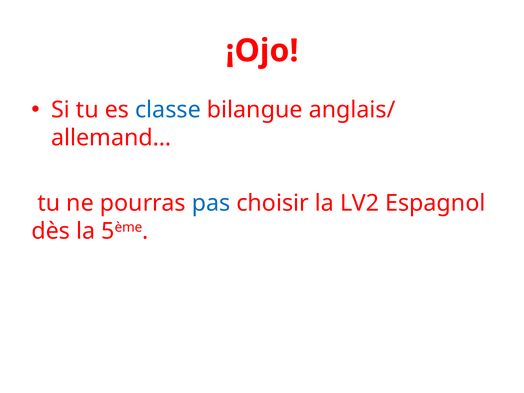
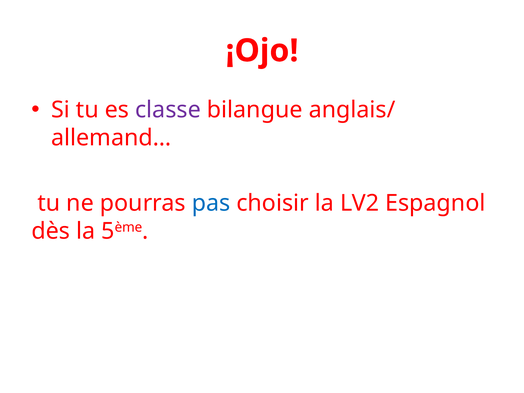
classe colour: blue -> purple
